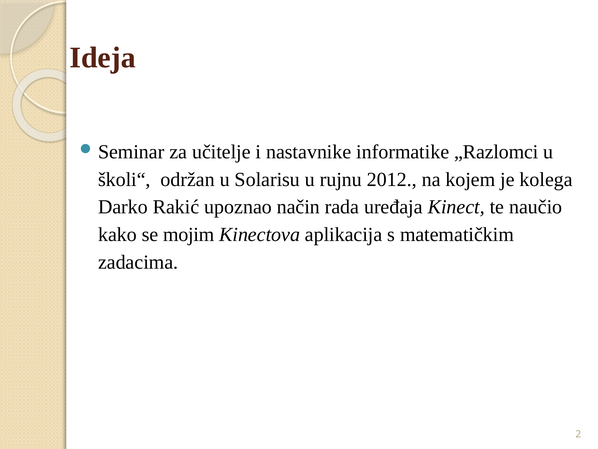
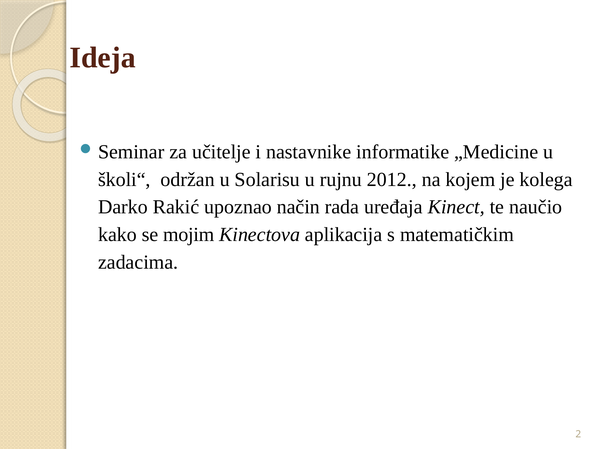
„Razlomci: „Razlomci -> „Medicine
